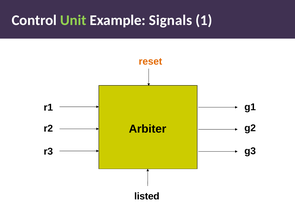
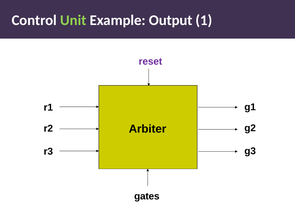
Signals: Signals -> Output
reset colour: orange -> purple
listed: listed -> gates
